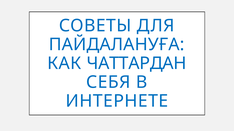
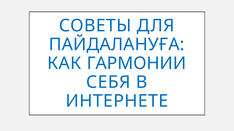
ЧАТТАРДАН: ЧАТТАРДАН -> ГАРМОНИИ
